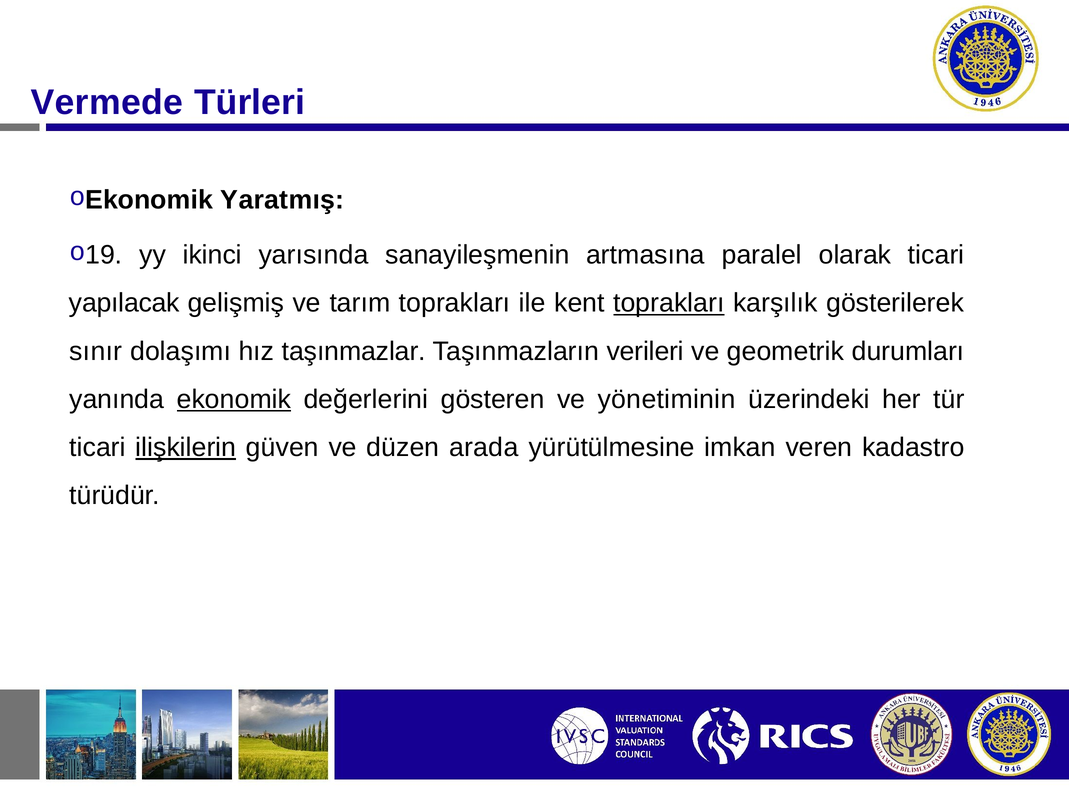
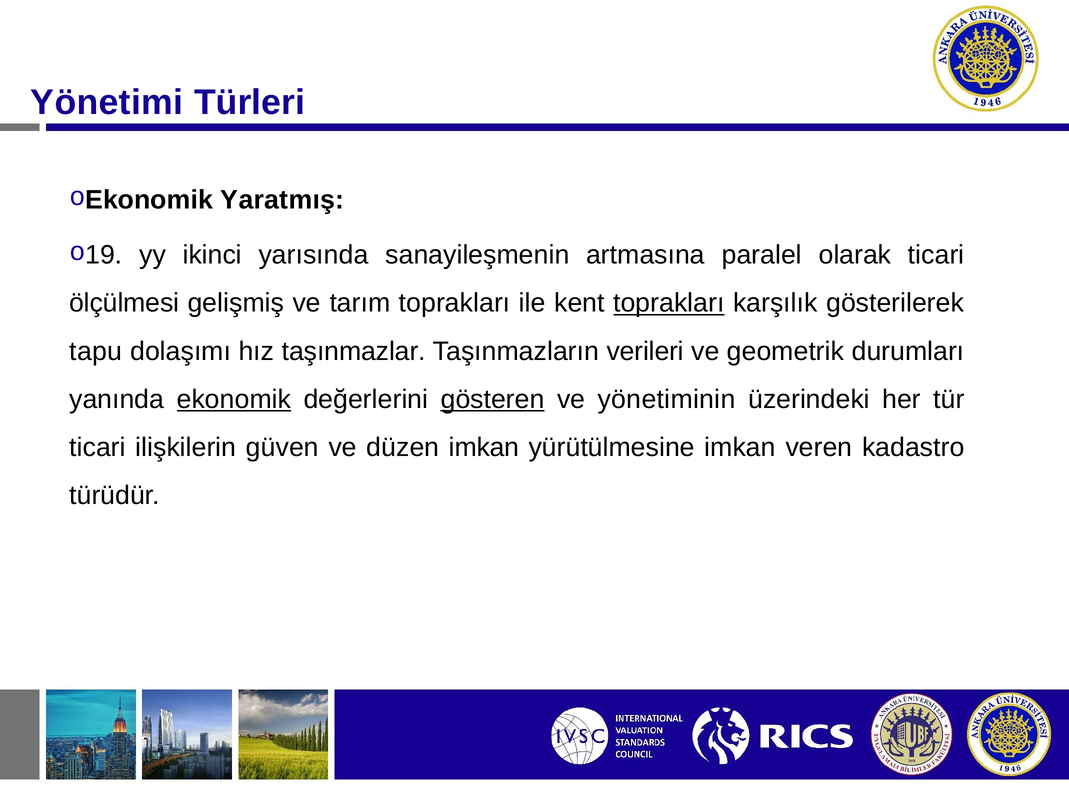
Vermede: Vermede -> Yönetimi
yapılacak: yapılacak -> ölçülmesi
sınır: sınır -> tapu
gösteren underline: none -> present
ilişkilerin underline: present -> none
düzen arada: arada -> imkan
